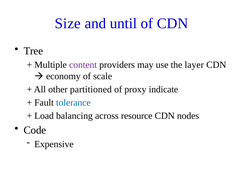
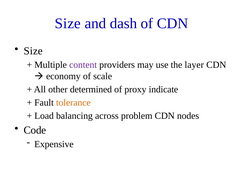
until: until -> dash
Tree at (33, 51): Tree -> Size
partitioned: partitioned -> determined
tolerance colour: blue -> orange
resource: resource -> problem
